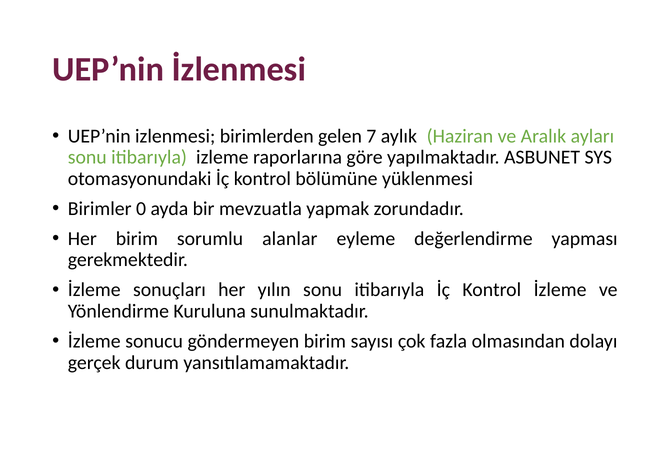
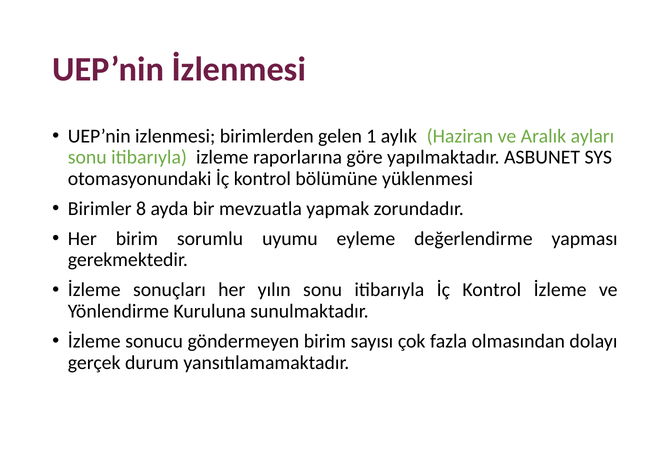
7: 7 -> 1
0: 0 -> 8
alanlar: alanlar -> uyumu
